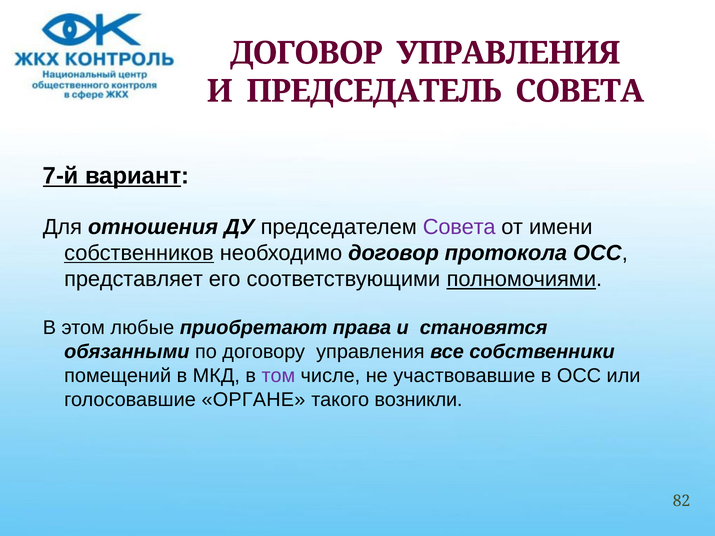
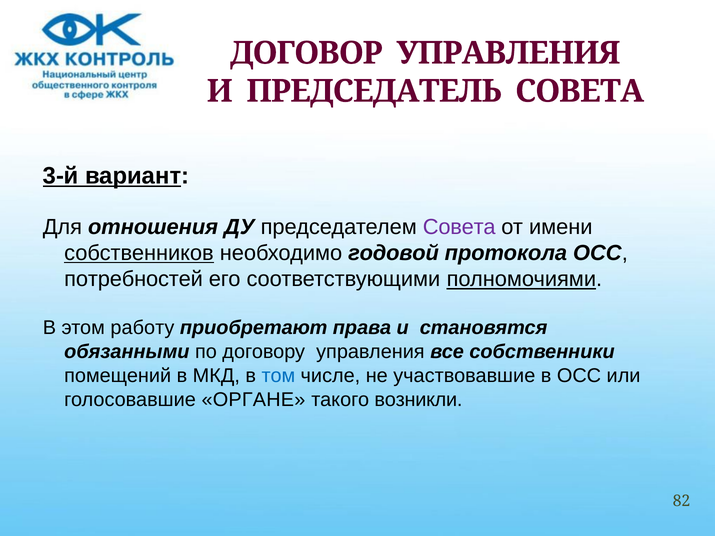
7-й: 7-й -> 3-й
необходимо договор: договор -> годовой
представляет: представляет -> потребностей
любые: любые -> работу
том colour: purple -> blue
